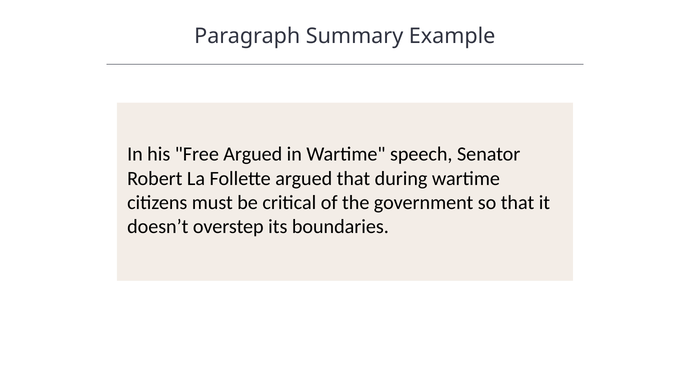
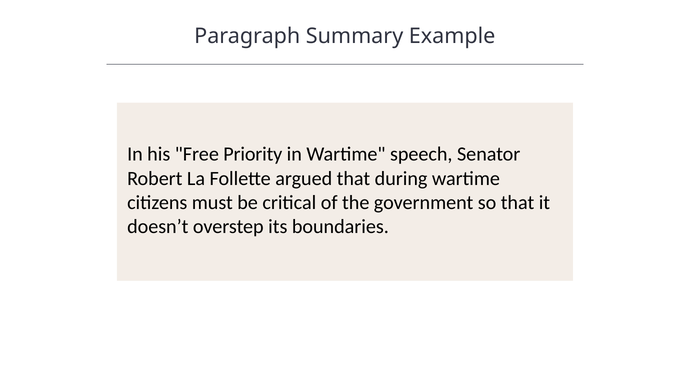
Free Argued: Argued -> Priority
